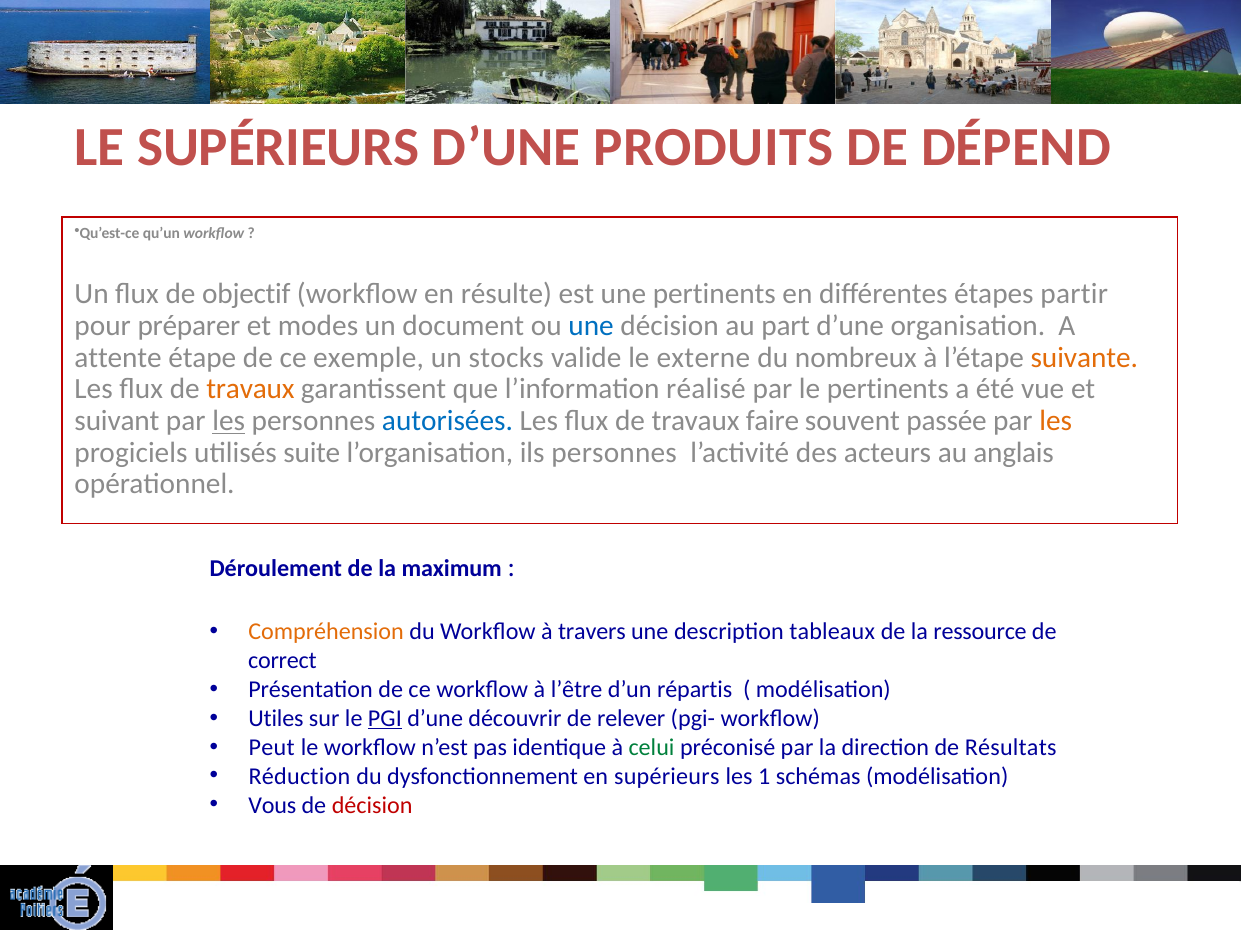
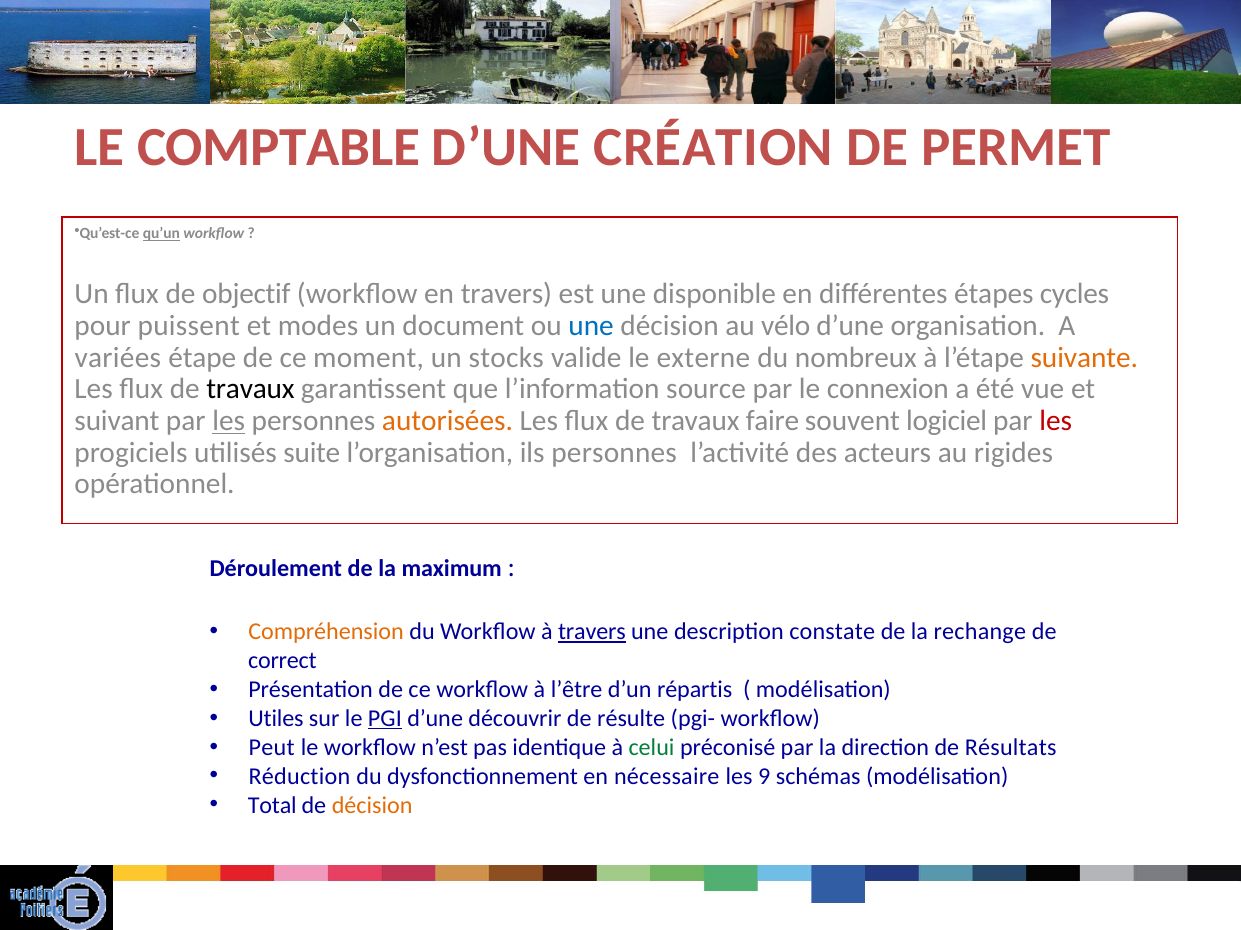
LE SUPÉRIEURS: SUPÉRIEURS -> COMPTABLE
PRODUITS: PRODUITS -> CRÉATION
DÉPEND: DÉPEND -> PERMET
qu’un underline: none -> present
en résulte: résulte -> travers
une pertinents: pertinents -> disponible
partir: partir -> cycles
préparer: préparer -> puissent
part: part -> vélo
attente: attente -> variées
exemple: exemple -> moment
travaux at (250, 389) colour: orange -> black
réalisé: réalisé -> source
le pertinents: pertinents -> connexion
autorisées colour: blue -> orange
passée: passée -> logiciel
les at (1056, 421) colour: orange -> red
anglais: anglais -> rigides
travers at (592, 632) underline: none -> present
tableaux: tableaux -> constate
ressource: ressource -> rechange
relever: relever -> résulte
en supérieurs: supérieurs -> nécessaire
1: 1 -> 9
Vous: Vous -> Total
décision at (372, 806) colour: red -> orange
